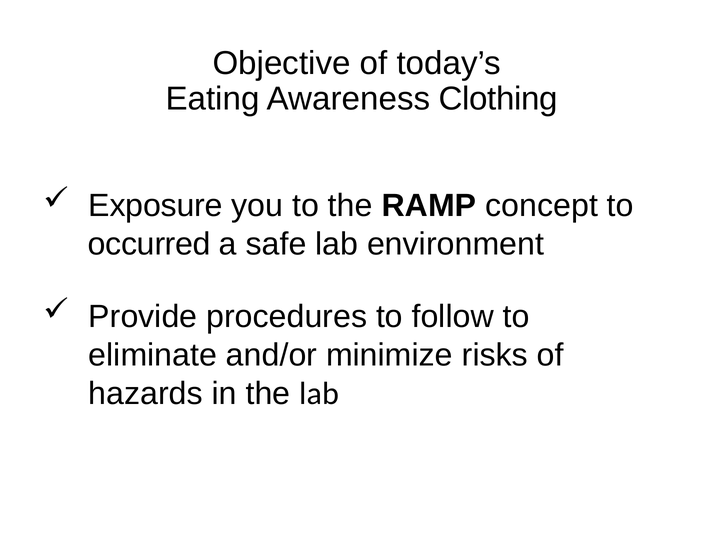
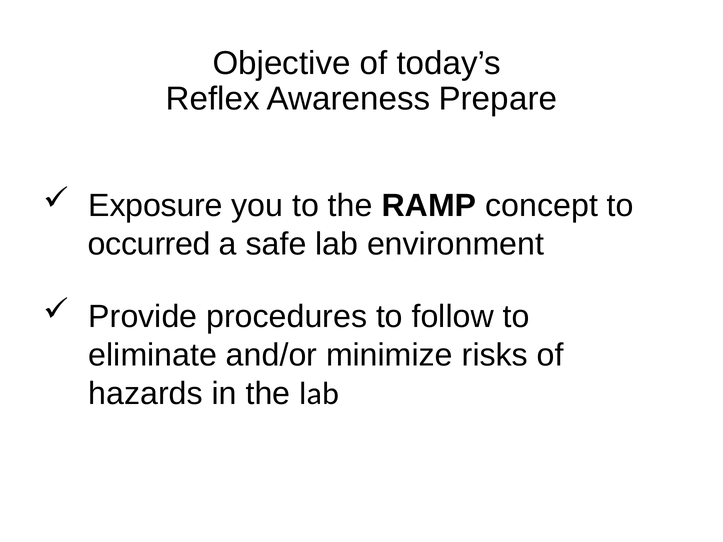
Eating: Eating -> Reflex
Clothing: Clothing -> Prepare
